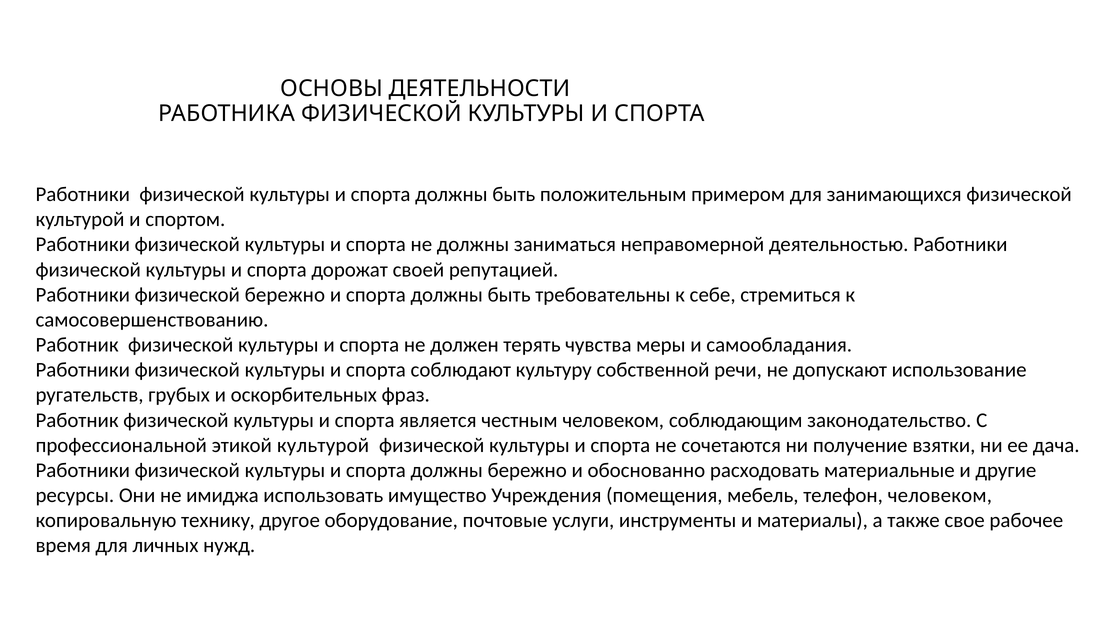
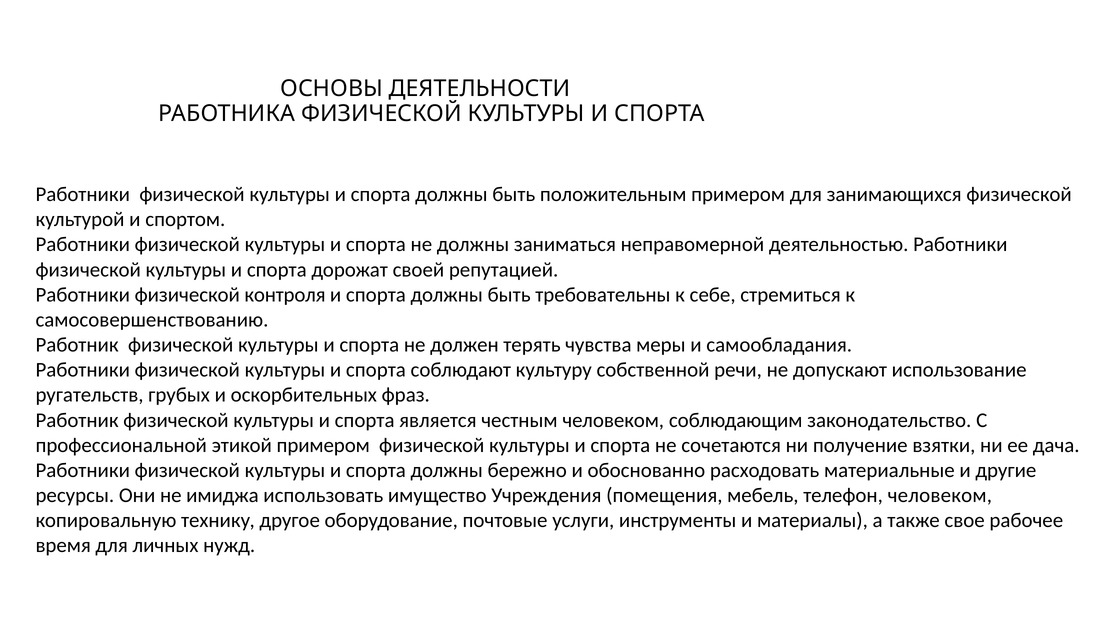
физической бережно: бережно -> контроля
этикой культурой: культурой -> примером
